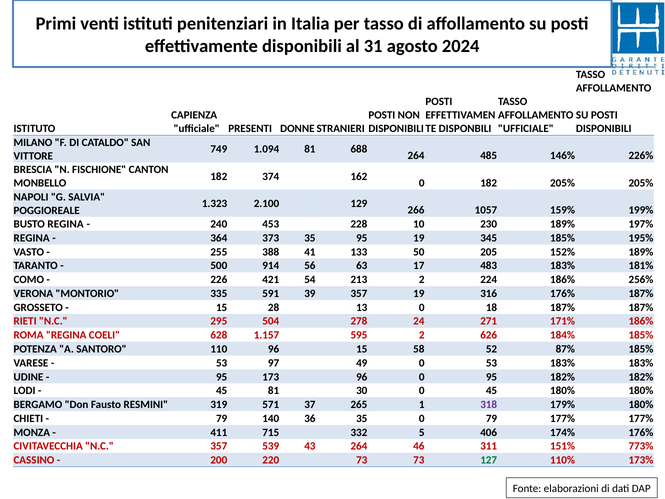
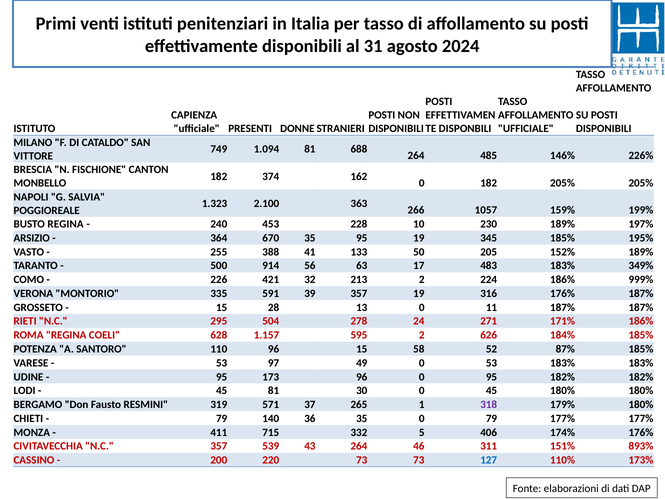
129: 129 -> 363
REGINA at (32, 238): REGINA -> ARSIZIO
373: 373 -> 670
181%: 181% -> 349%
54: 54 -> 32
256%: 256% -> 999%
18: 18 -> 11
773%: 773% -> 893%
127 colour: green -> blue
